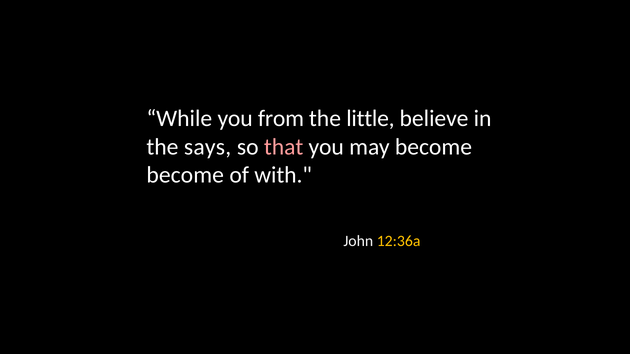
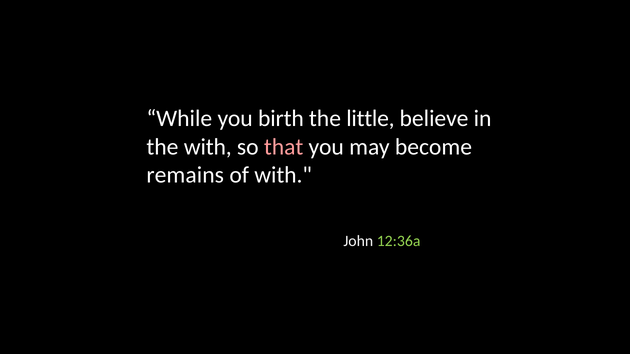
from: from -> birth
the says: says -> with
become at (185, 175): become -> remains
12:36a colour: yellow -> light green
